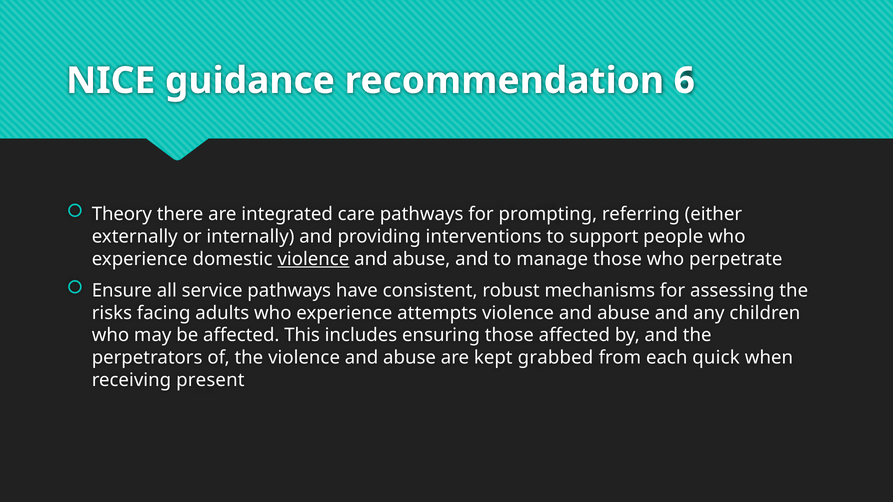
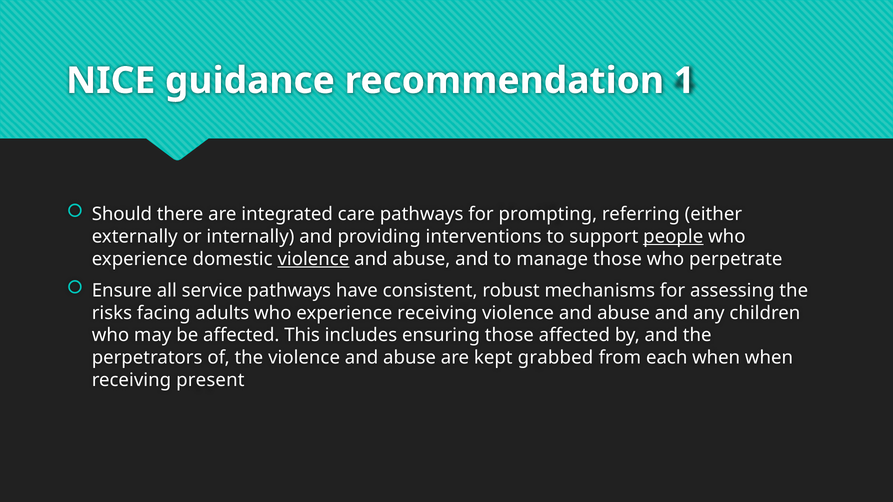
6: 6 -> 1
Theory: Theory -> Should
people underline: none -> present
experience attempts: attempts -> receiving
each quick: quick -> when
